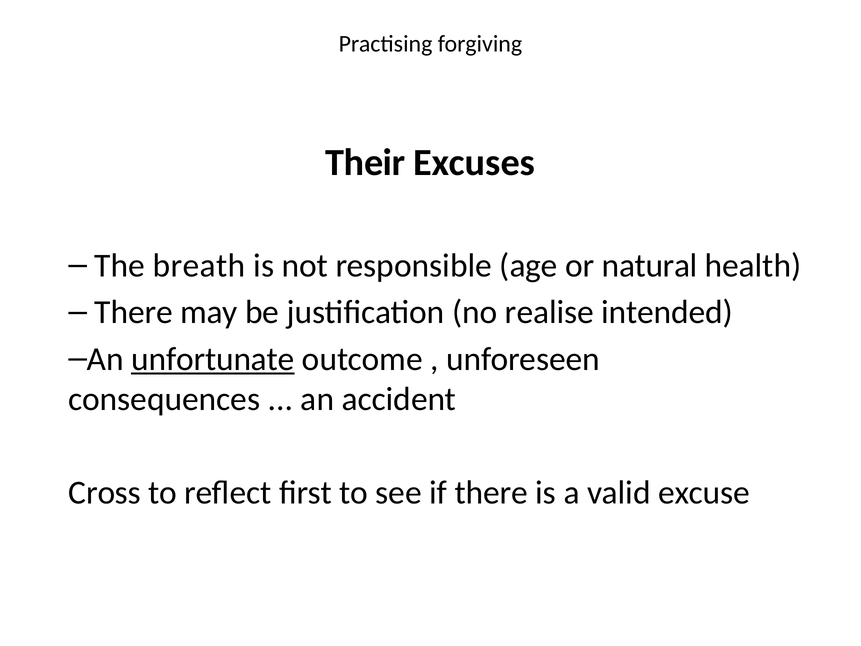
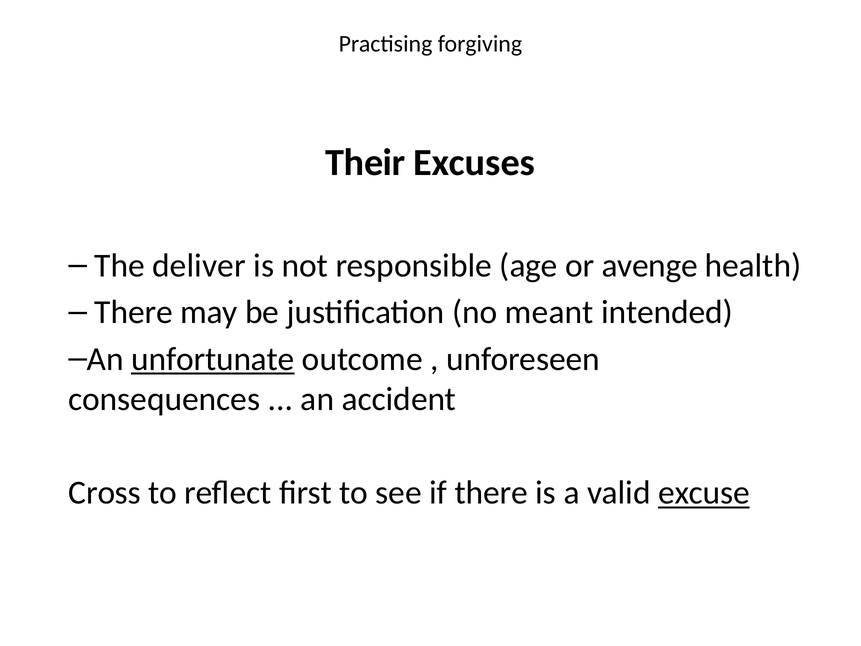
breath: breath -> deliver
natural: natural -> avenge
realise: realise -> meant
excuse underline: none -> present
